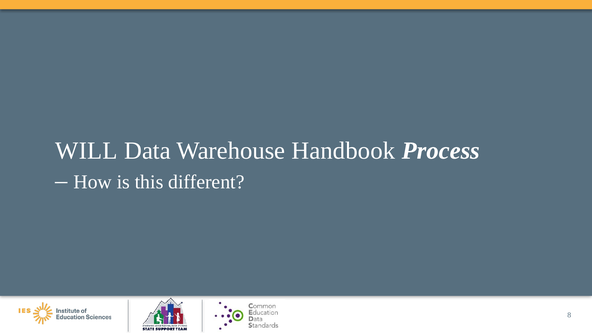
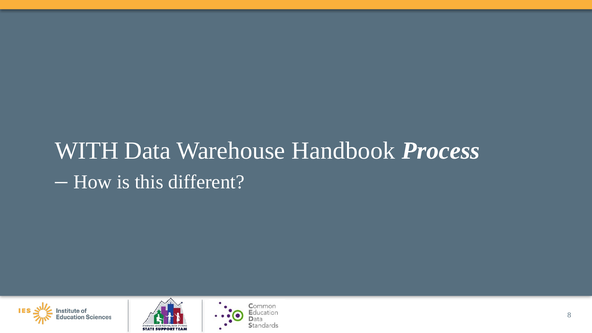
WILL: WILL -> WITH
